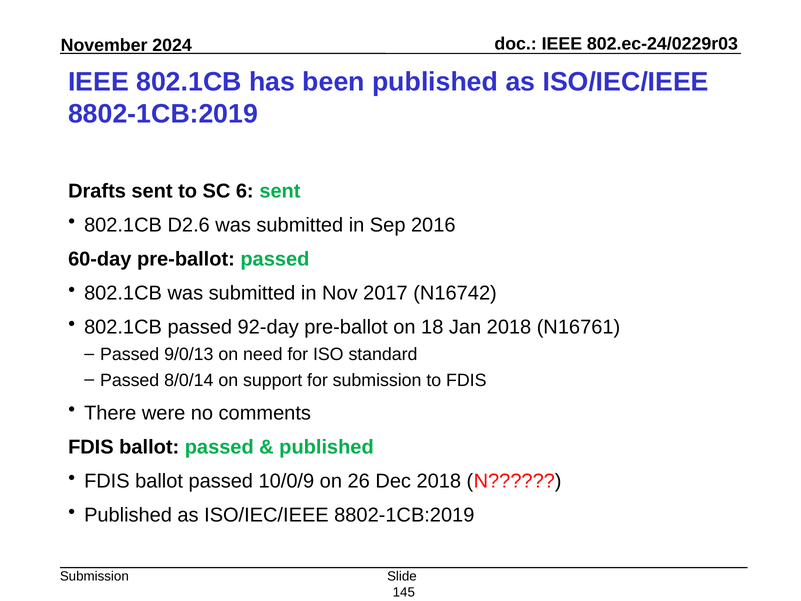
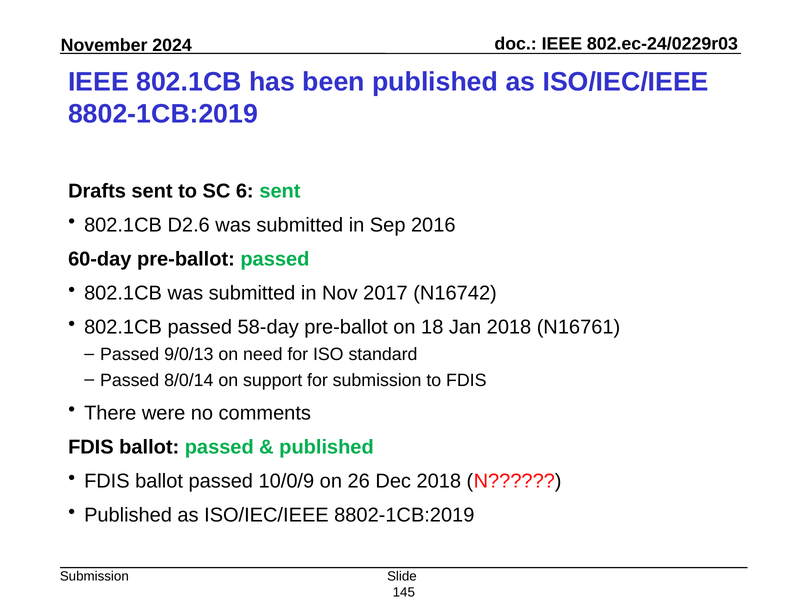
92-day: 92-day -> 58-day
